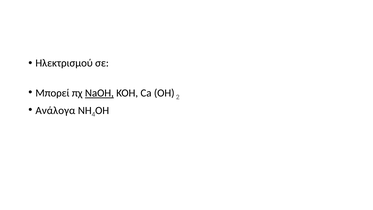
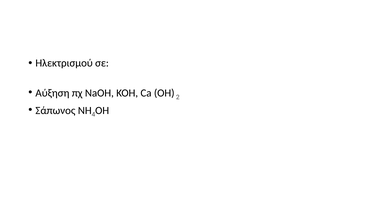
Μπορεί: Μπορεί -> Αύξηση
NaOH underline: present -> none
Ανάλογα: Ανάλογα -> Σάπωνος
